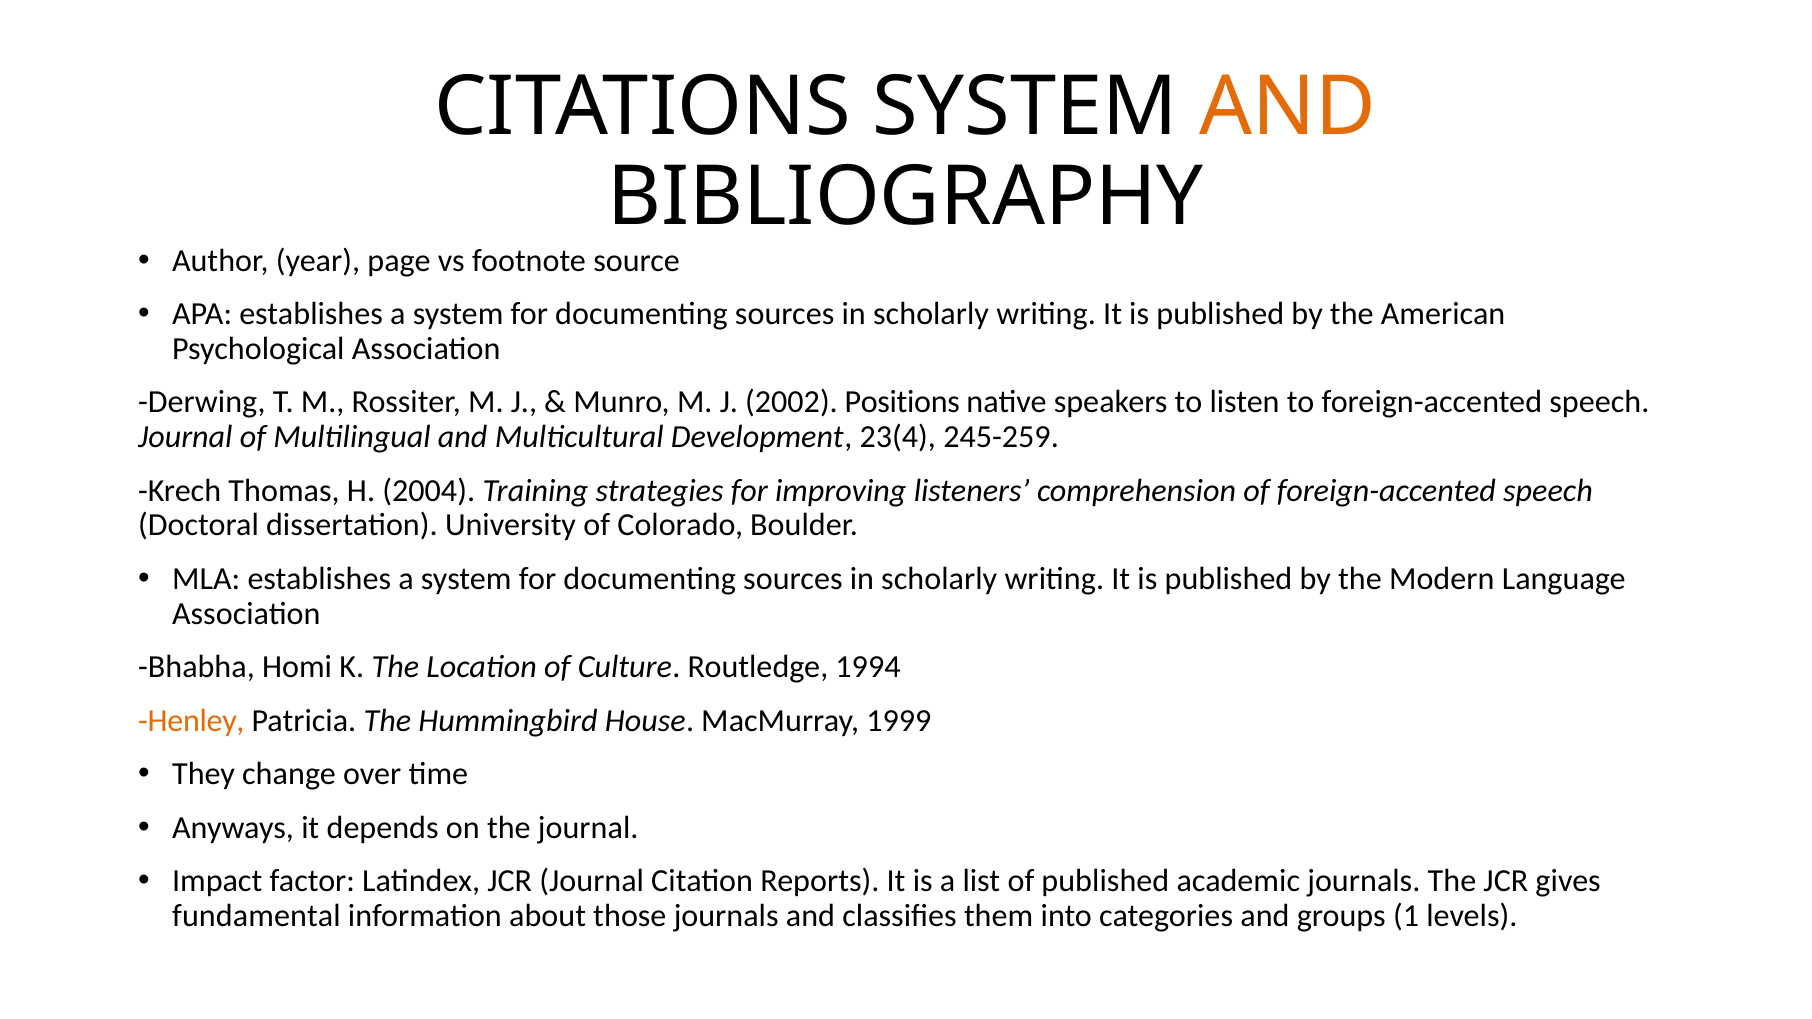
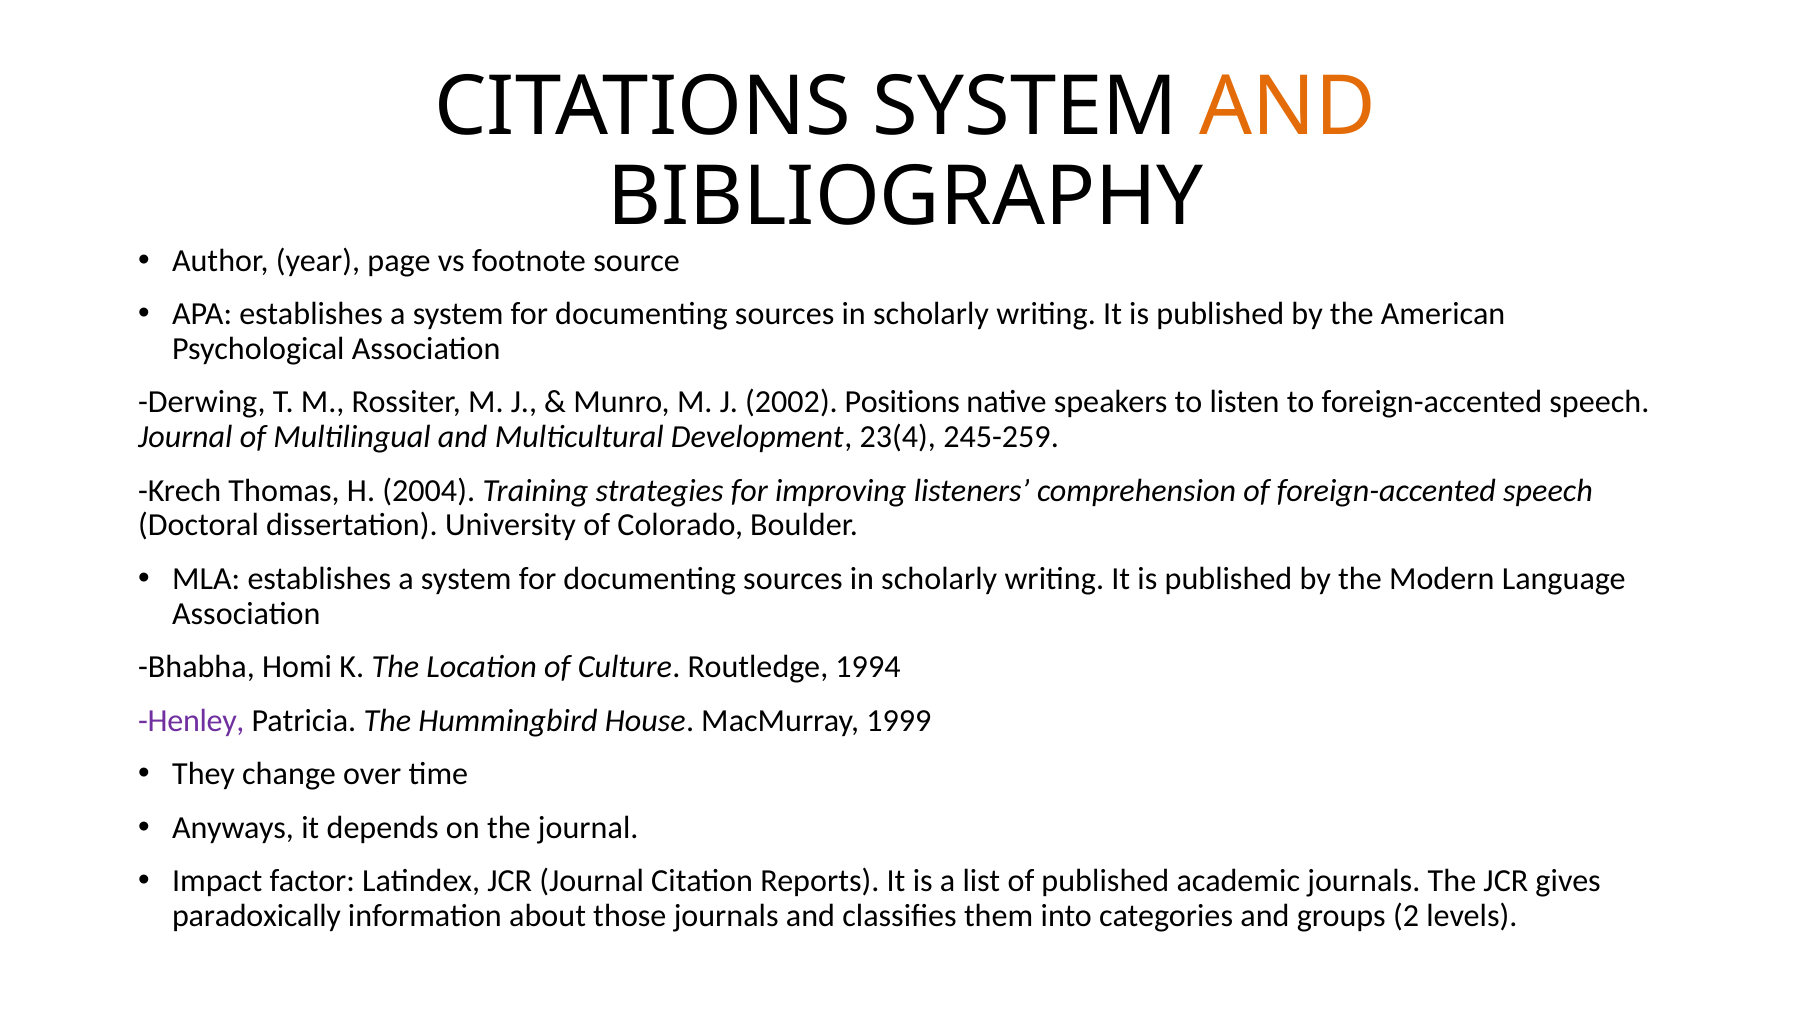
Henley colour: orange -> purple
fundamental: fundamental -> paradoxically
1: 1 -> 2
